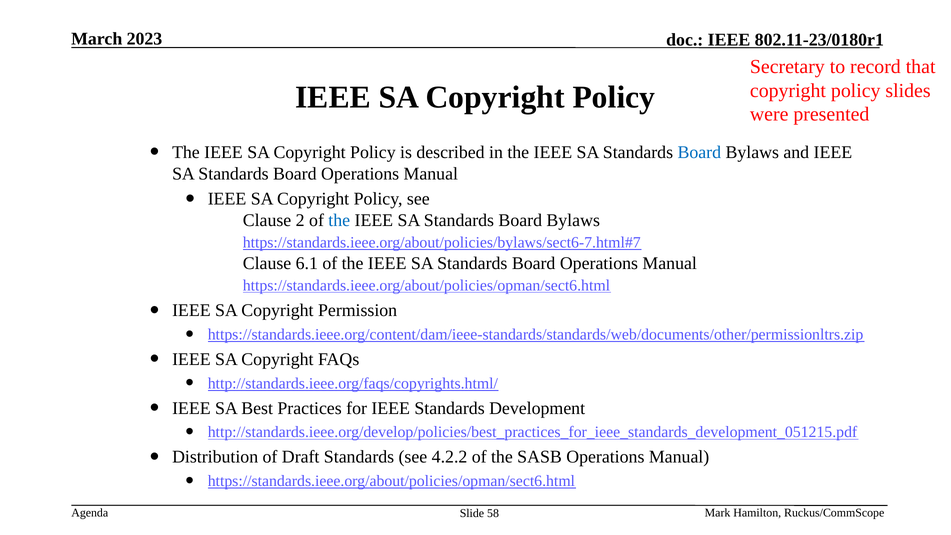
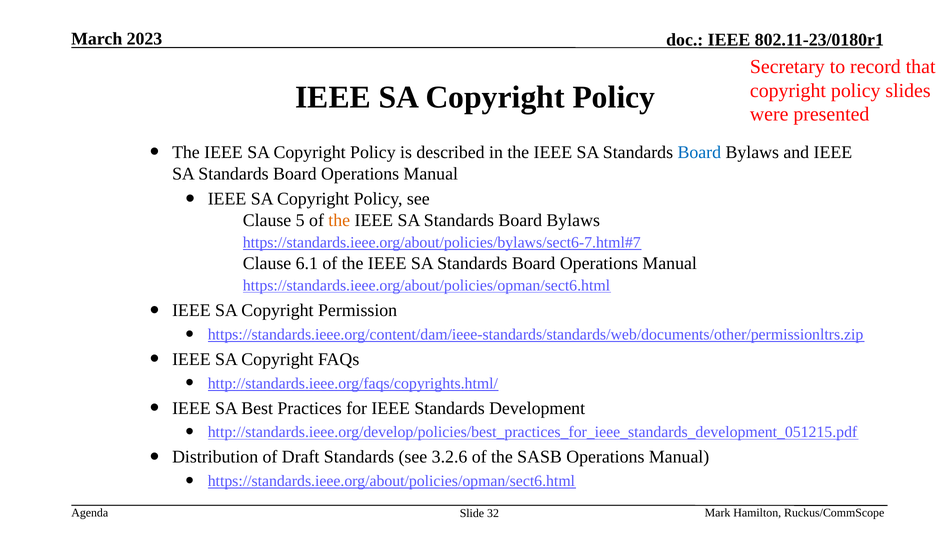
2: 2 -> 5
the at (339, 220) colour: blue -> orange
4.2.2: 4.2.2 -> 3.2.6
58: 58 -> 32
